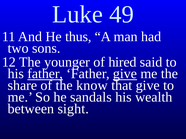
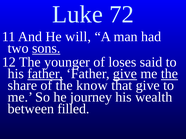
49: 49 -> 72
thus: thus -> will
sons underline: none -> present
hired: hired -> loses
the at (169, 74) underline: none -> present
sandals: sandals -> journey
sight: sight -> filled
